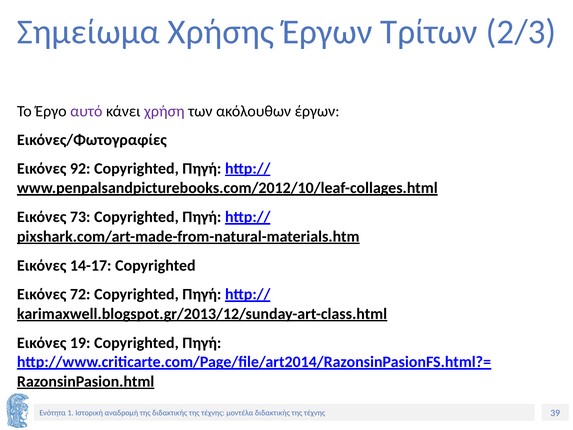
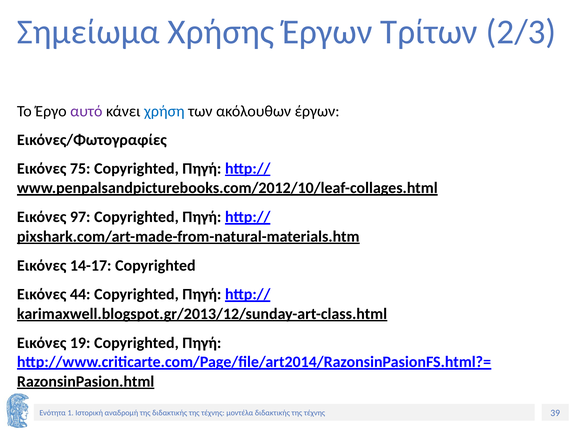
χρήση colour: purple -> blue
92: 92 -> 75
73: 73 -> 97
72: 72 -> 44
